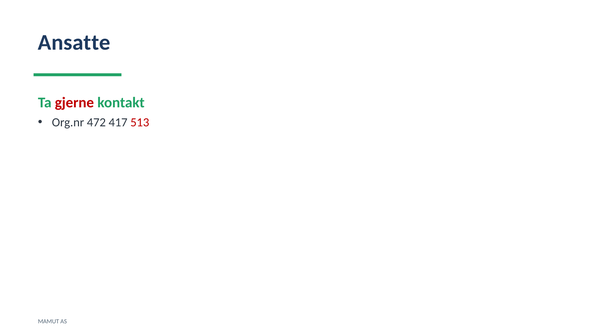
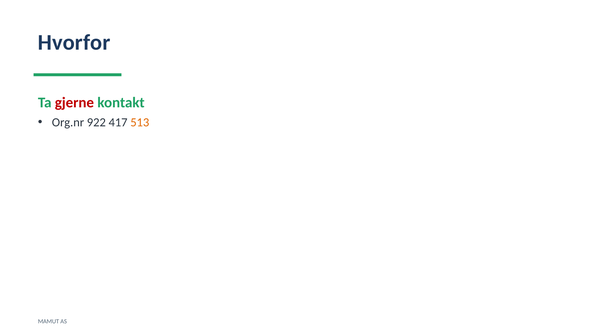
Ansatte: Ansatte -> Hvorfor
472: 472 -> 922
513 colour: red -> orange
